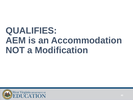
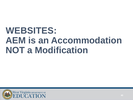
QUALIFIES: QUALIFIES -> WEBSITES
